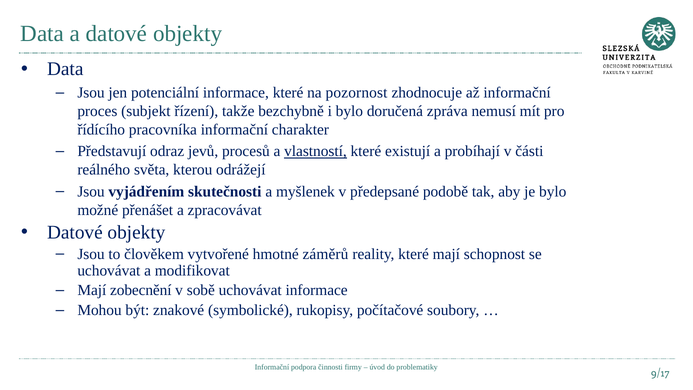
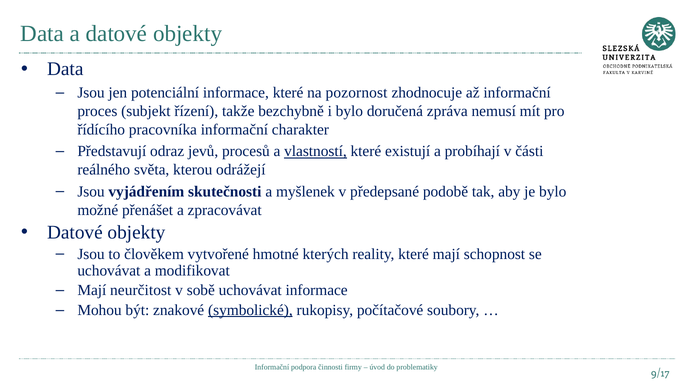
záměrů: záměrů -> kterých
zobecnění: zobecnění -> neurčitost
symbolické underline: none -> present
